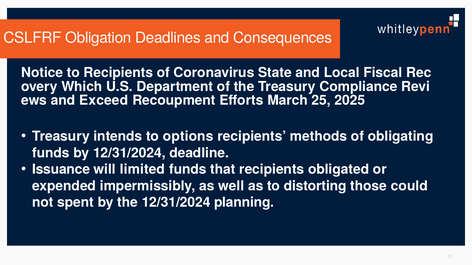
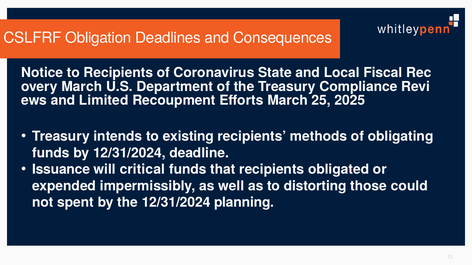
Which at (82, 87): Which -> March
Exceed: Exceed -> Limited
options: options -> existing
limited: limited -> critical
